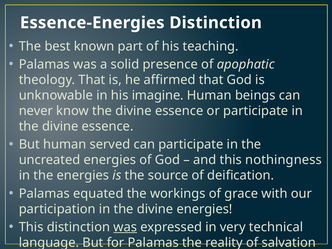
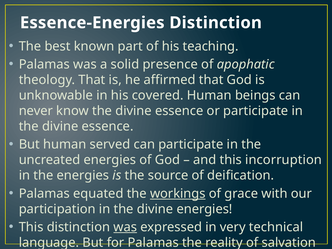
imagine: imagine -> covered
nothingness: nothingness -> incorruption
workings underline: none -> present
